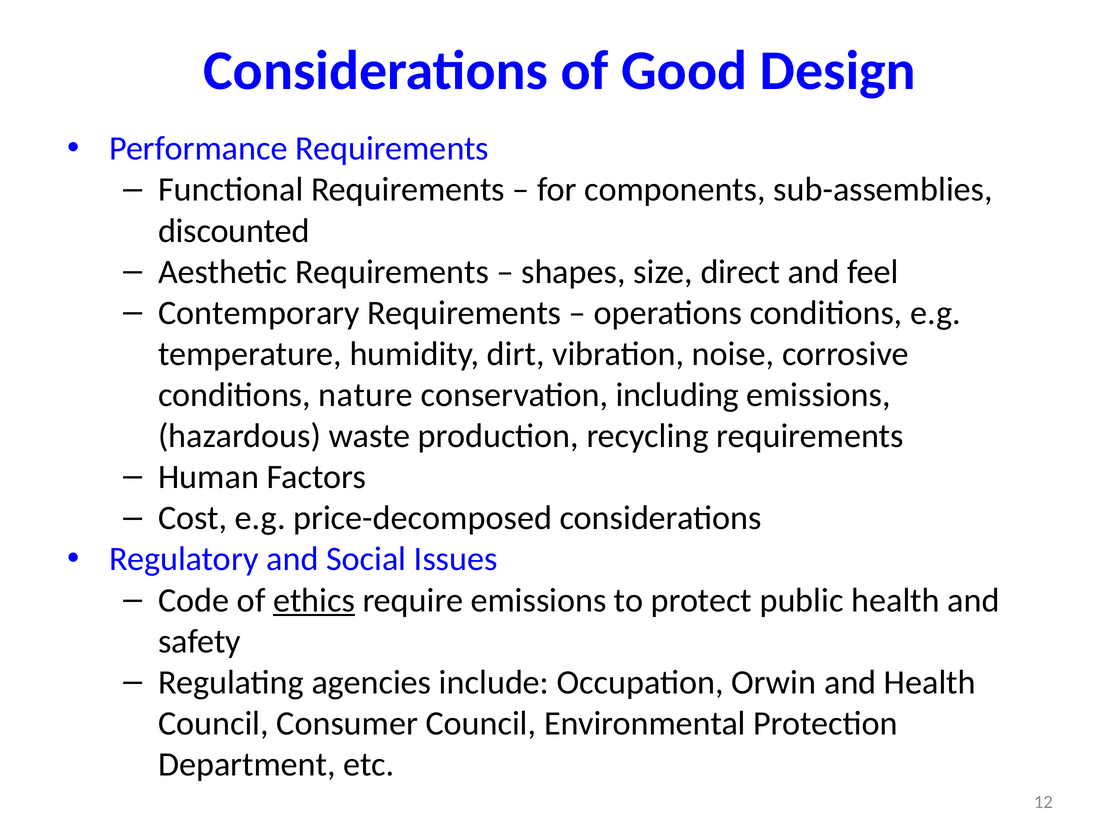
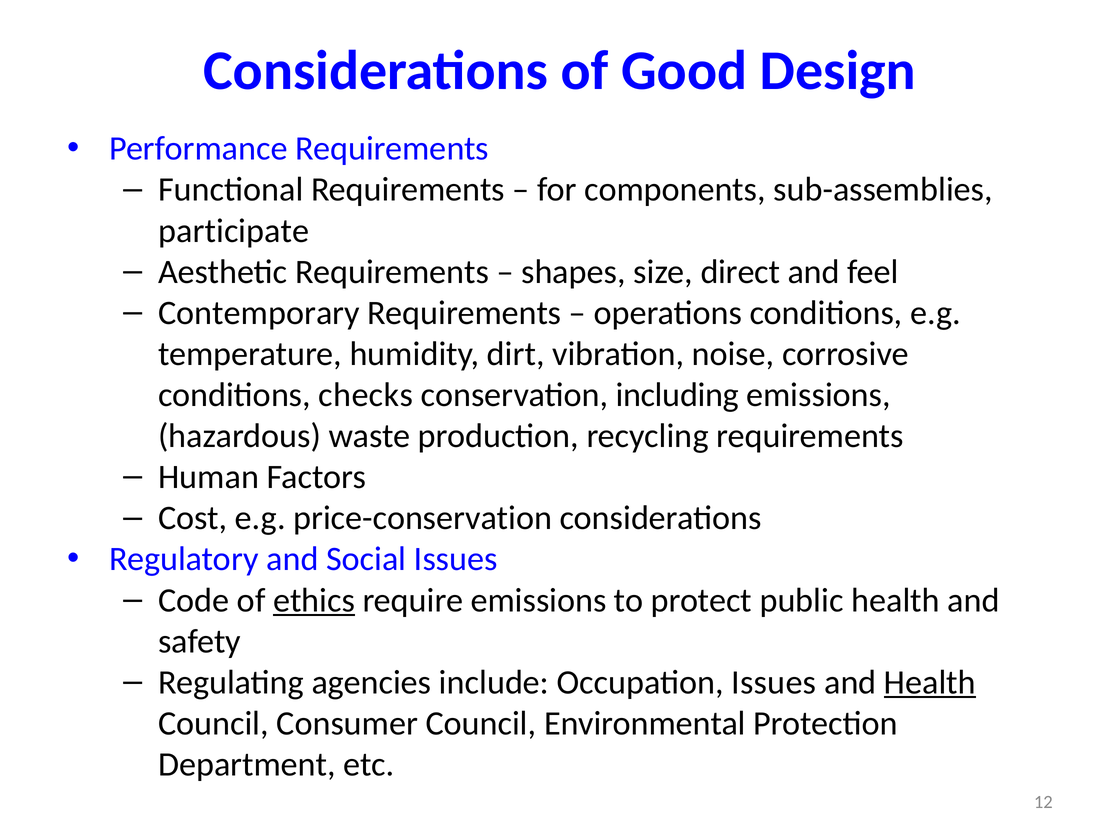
discounted: discounted -> participate
nature: nature -> checks
price-decomposed: price-decomposed -> price-conservation
Occupation Orwin: Orwin -> Issues
Health at (930, 682) underline: none -> present
